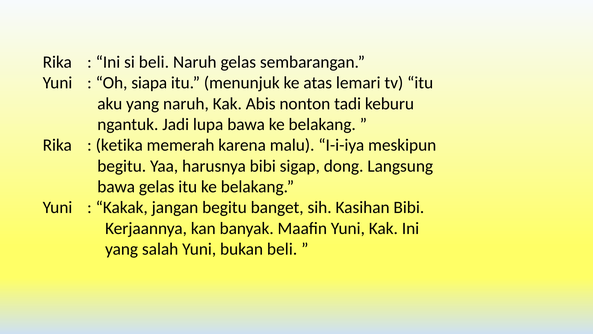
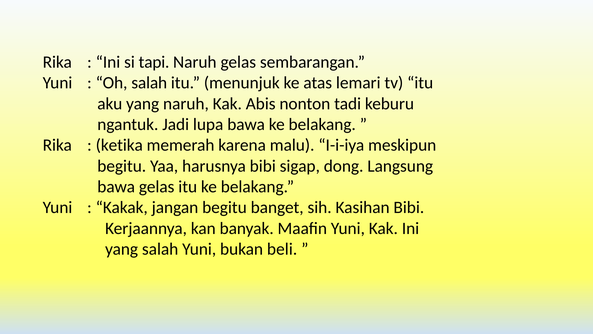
si beli: beli -> tapi
Oh siapa: siapa -> salah
